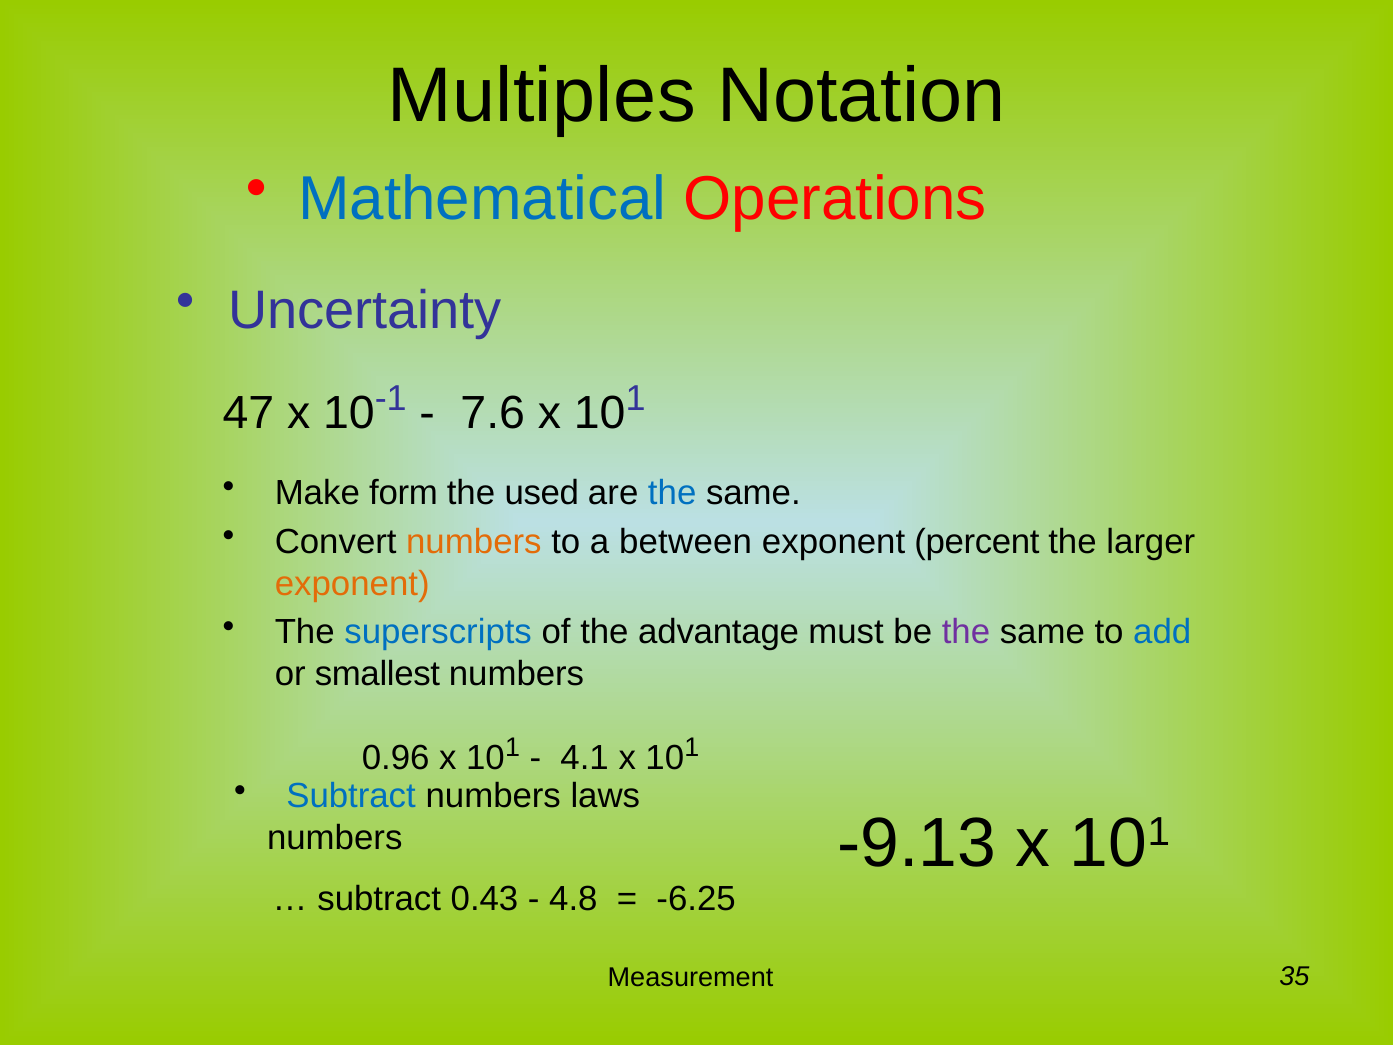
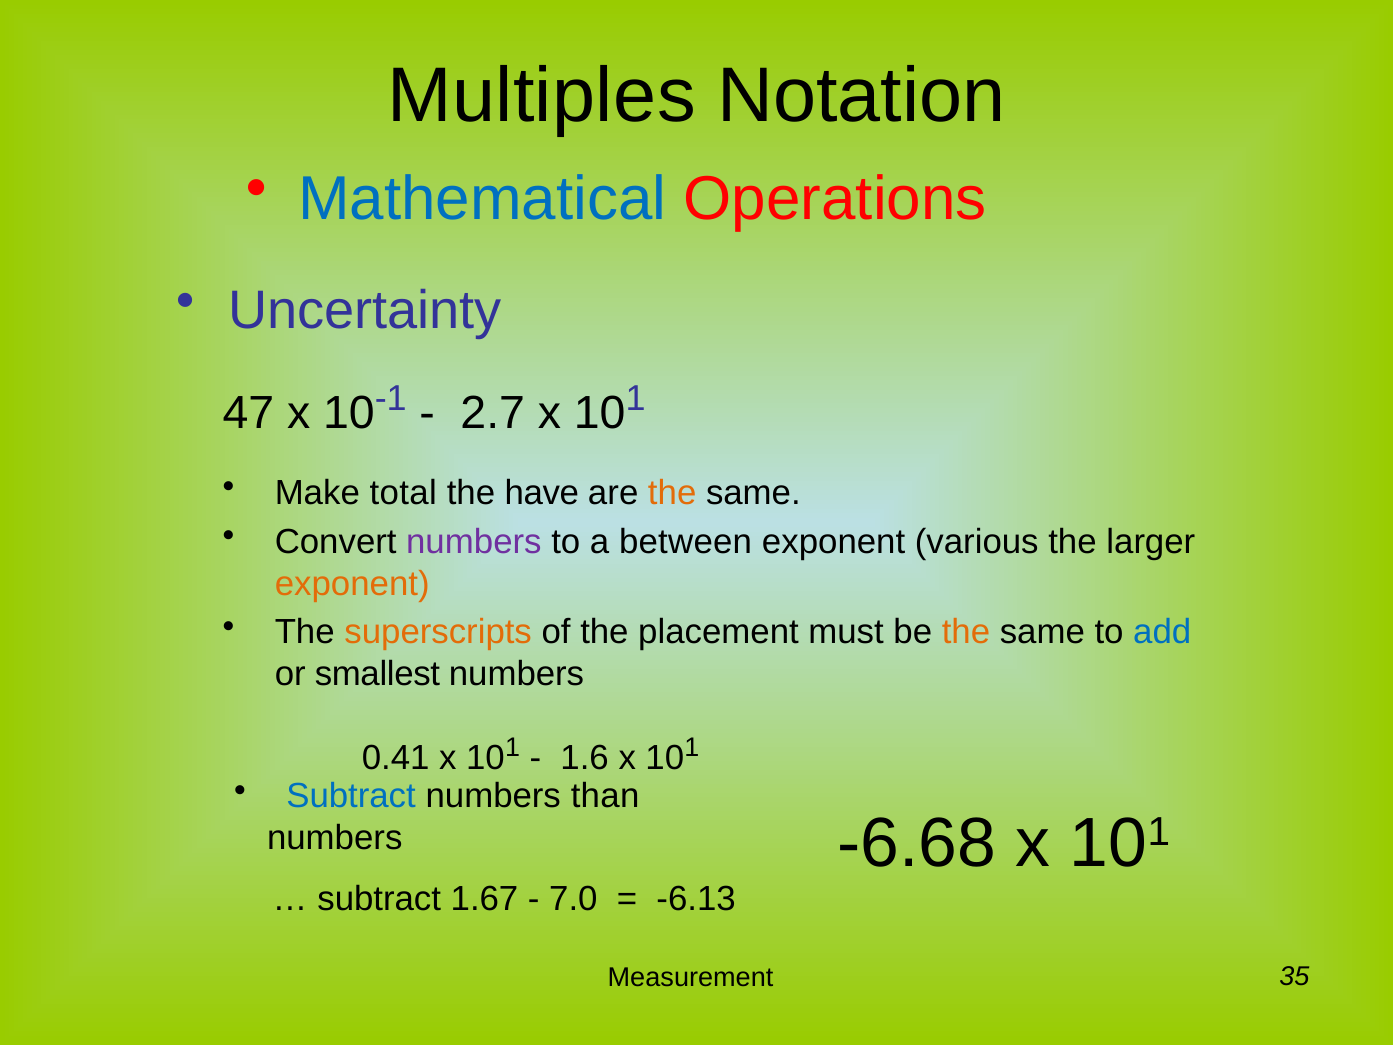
7.6: 7.6 -> 2.7
form: form -> total
used: used -> have
the at (672, 493) colour: blue -> orange
numbers at (474, 542) colour: orange -> purple
percent: percent -> various
superscripts colour: blue -> orange
advantage: advantage -> placement
the at (966, 632) colour: purple -> orange
0.96: 0.96 -> 0.41
4.1: 4.1 -> 1.6
laws: laws -> than
-9.13: -9.13 -> -6.68
0.43: 0.43 -> 1.67
4.8: 4.8 -> 7.0
-6.25: -6.25 -> -6.13
